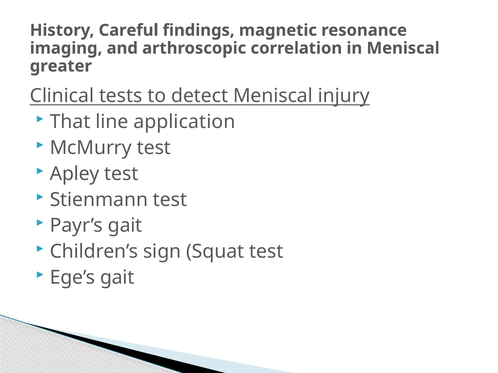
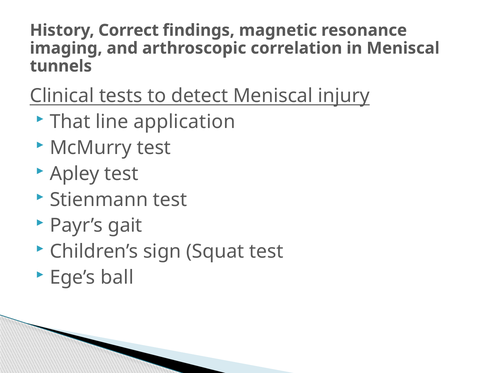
Careful: Careful -> Correct
greater: greater -> tunnels
Ege’s gait: gait -> ball
